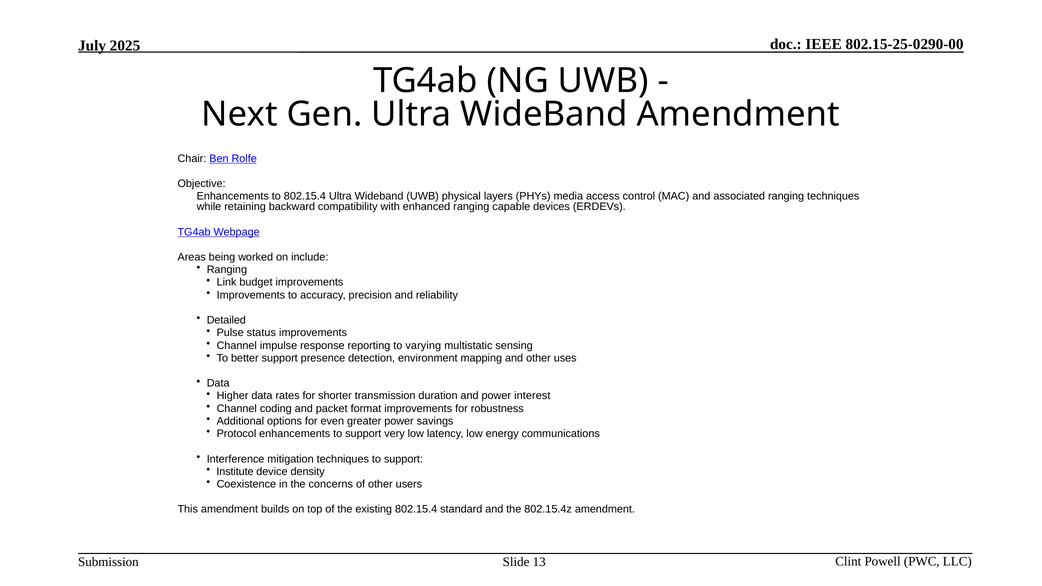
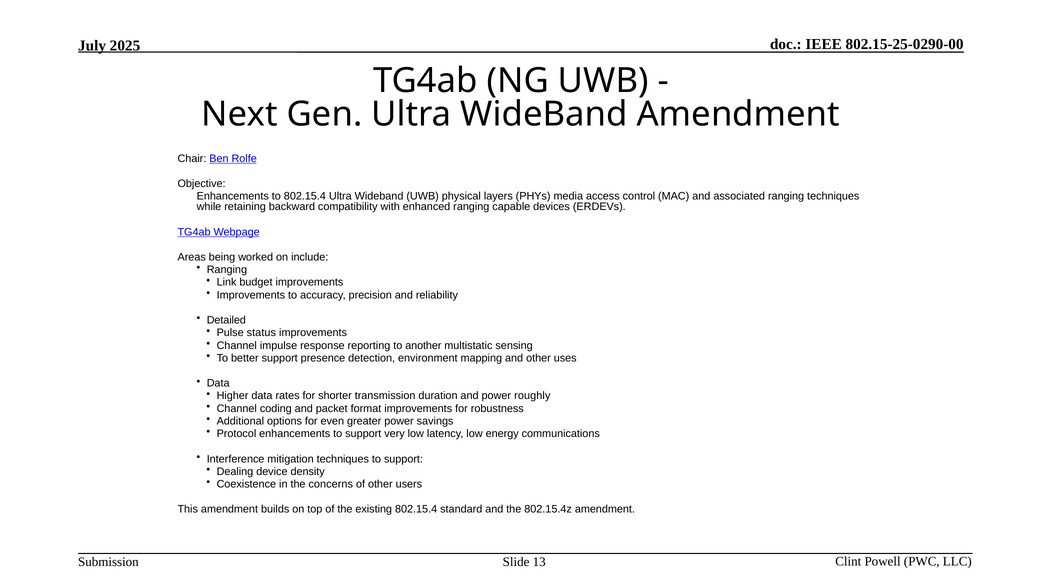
varying: varying -> another
interest: interest -> roughly
Institute: Institute -> Dealing
